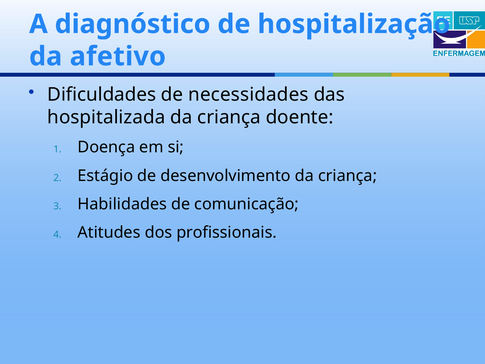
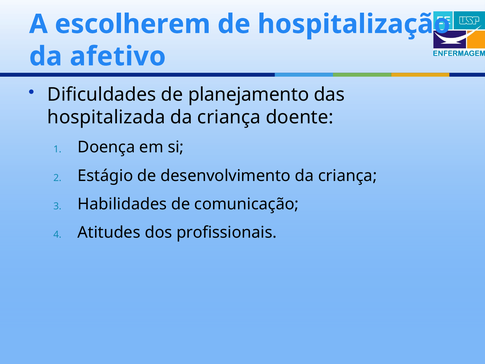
diagnóstico: diagnóstico -> escolherem
necessidades: necessidades -> planejamento
